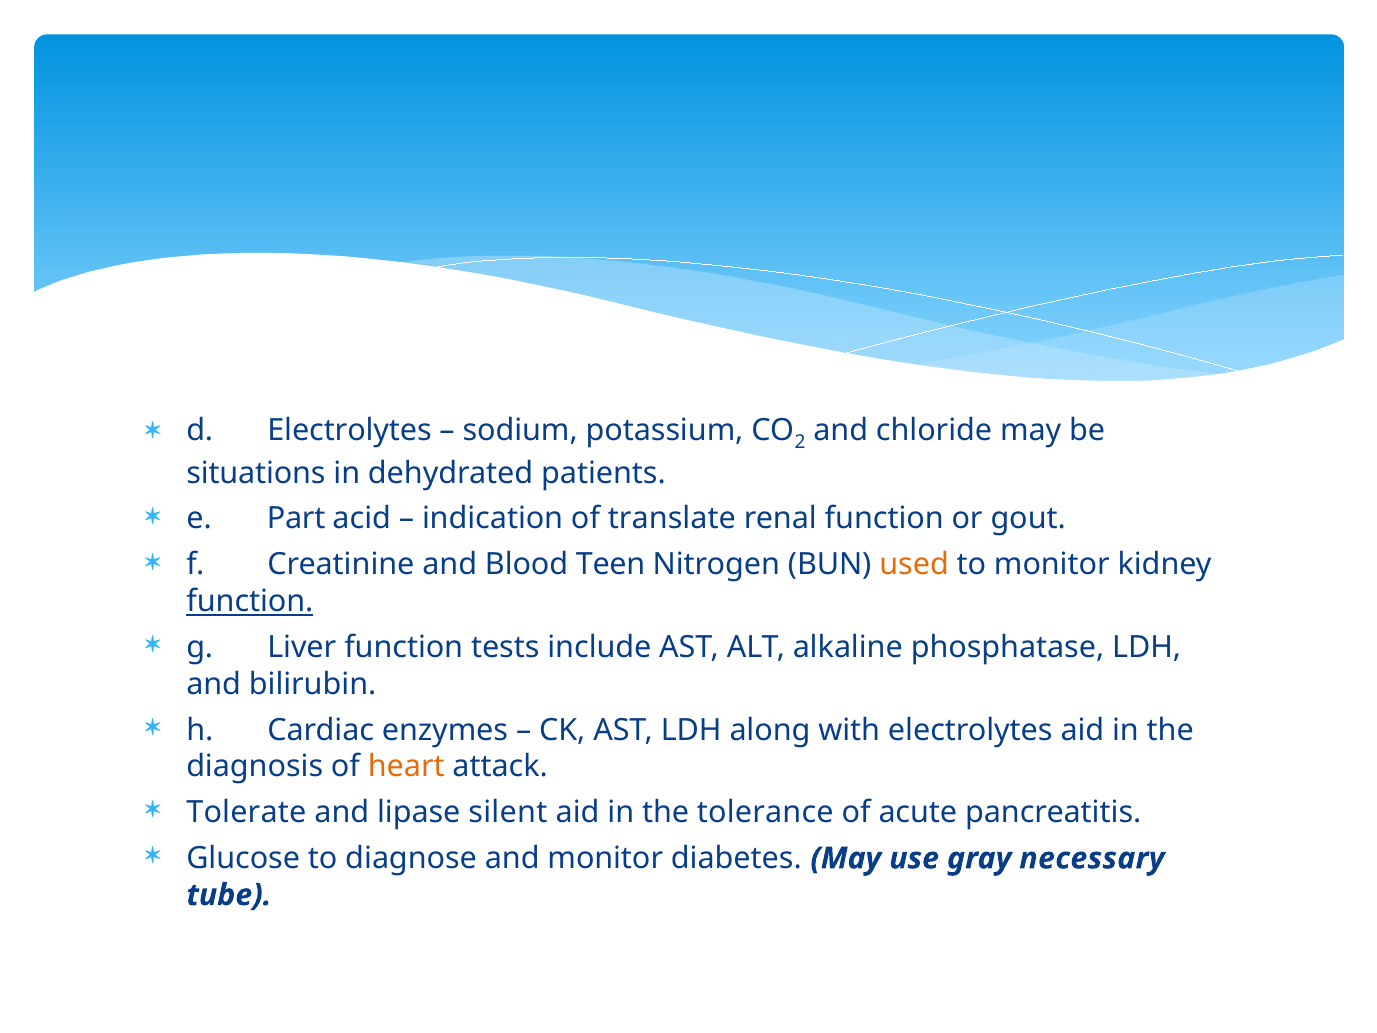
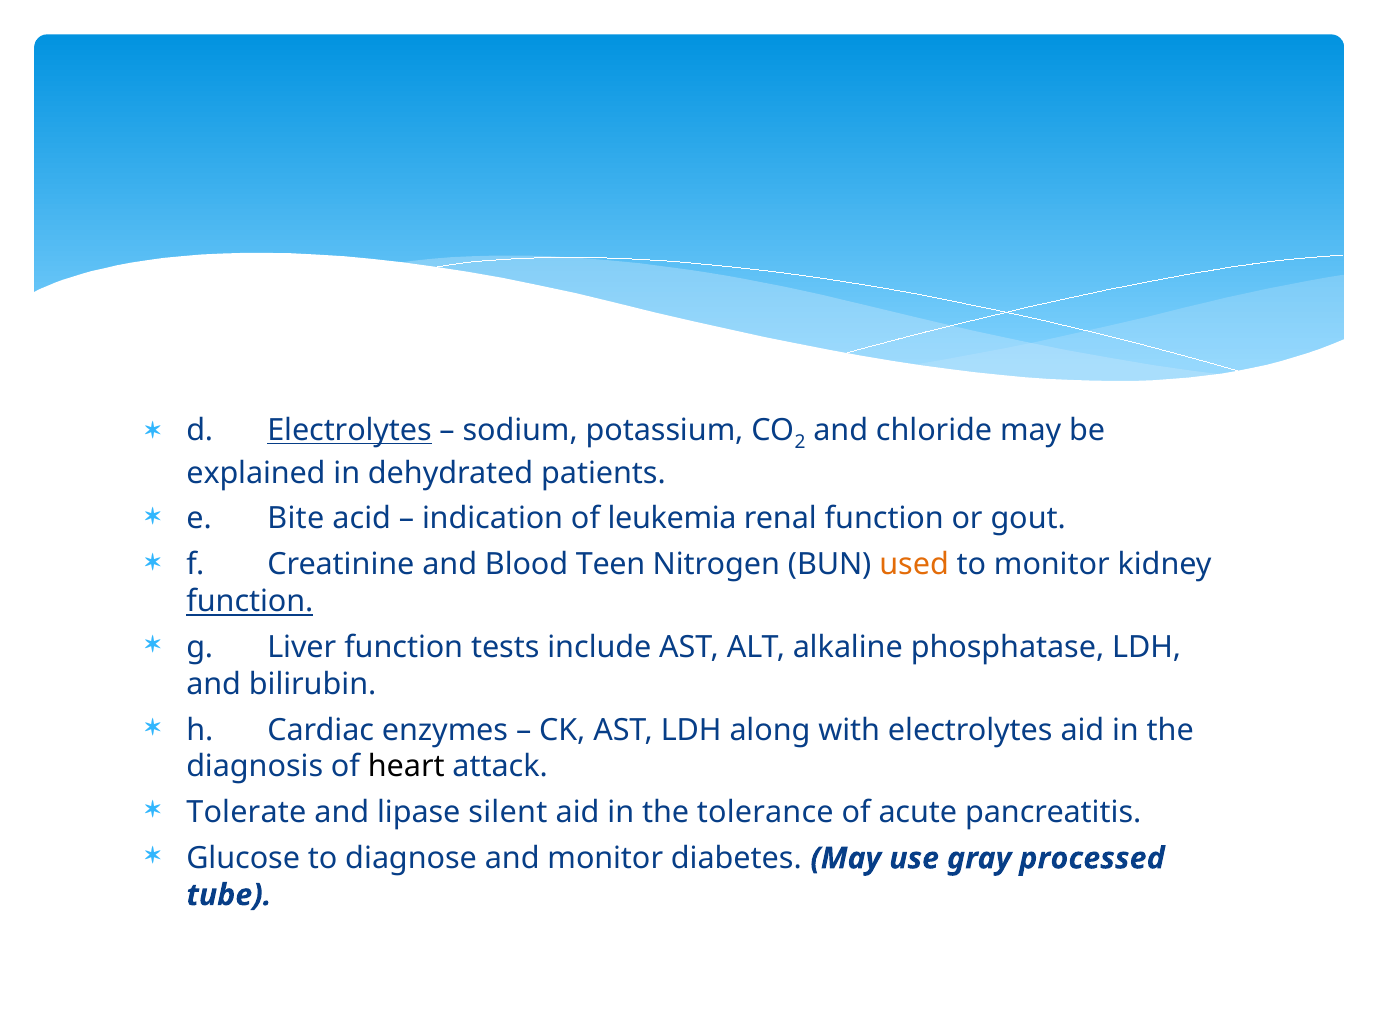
Electrolytes at (350, 430) underline: none -> present
situations: situations -> explained
Part: Part -> Bite
translate: translate -> leukemia
heart colour: orange -> black
necessary: necessary -> processed
